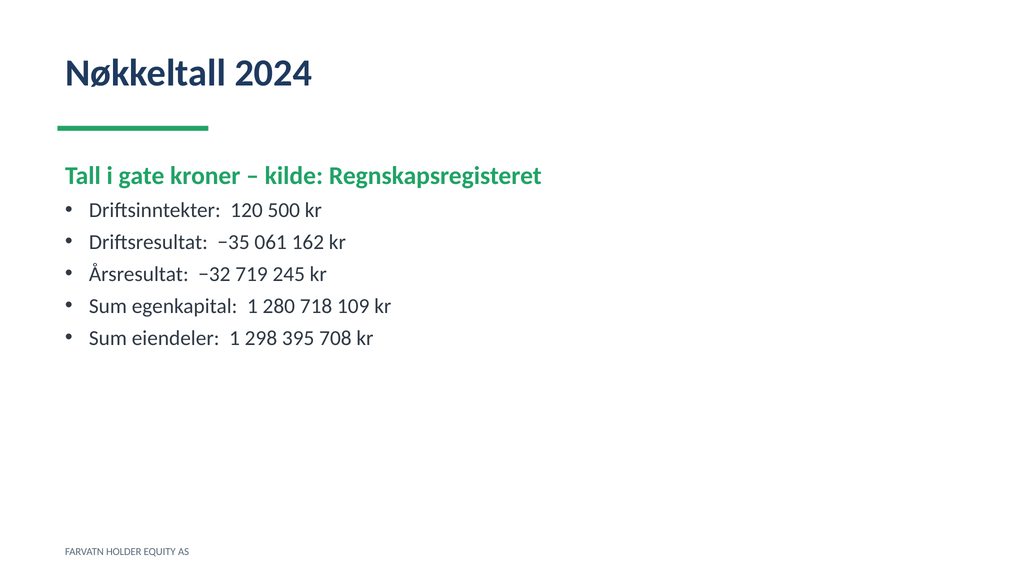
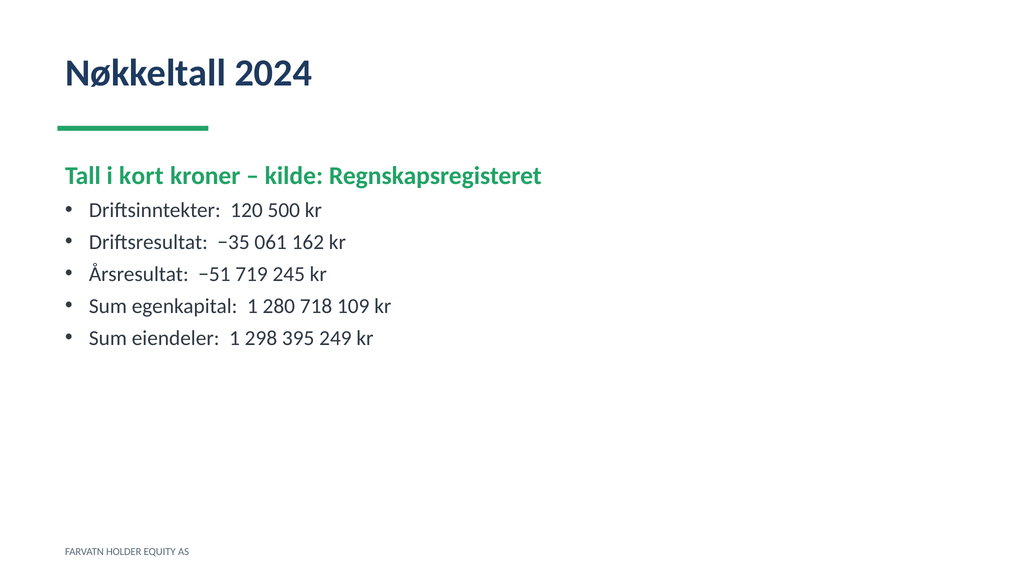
gate: gate -> kort
−32: −32 -> −51
708: 708 -> 249
